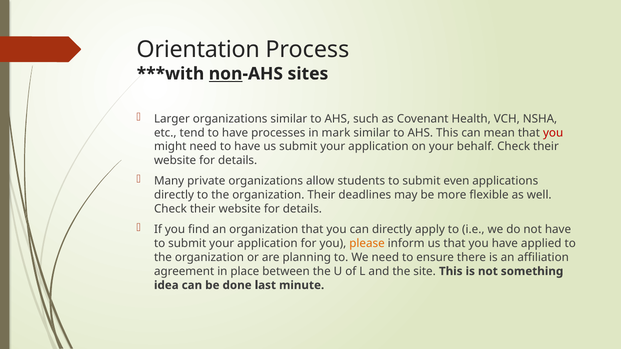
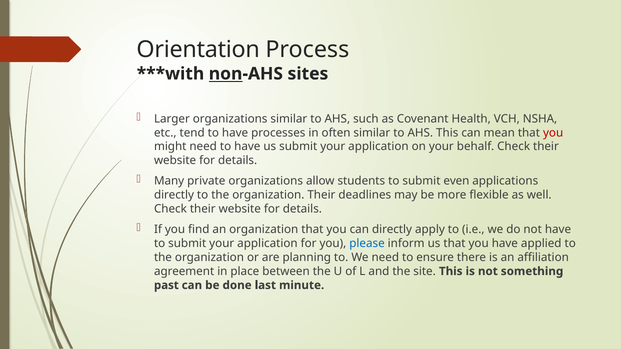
mark: mark -> often
please colour: orange -> blue
idea: idea -> past
